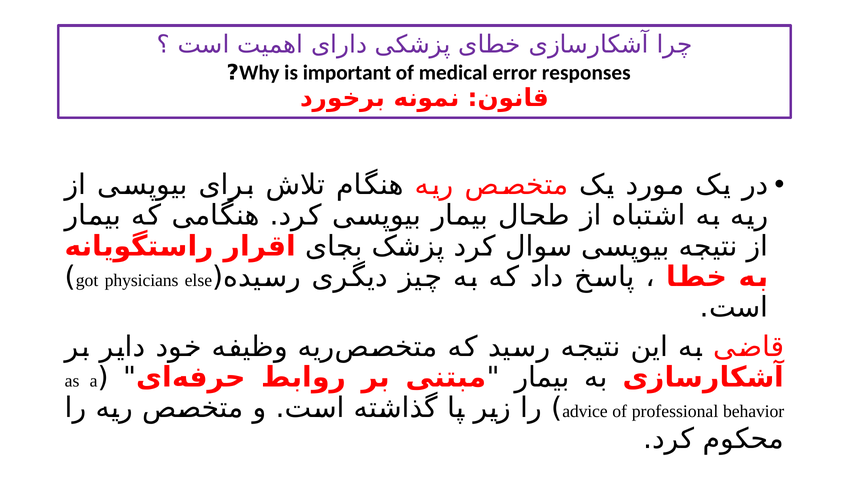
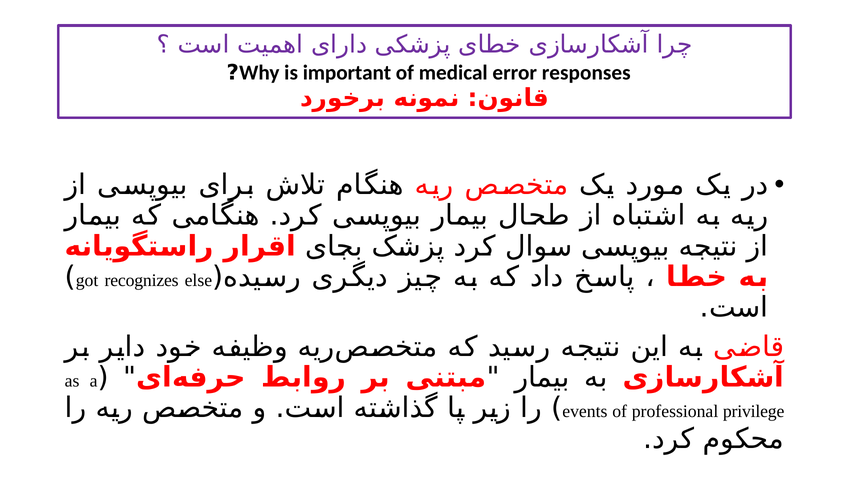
physicians: physicians -> recognizes
advice: advice -> events
behavior: behavior -> privilege
